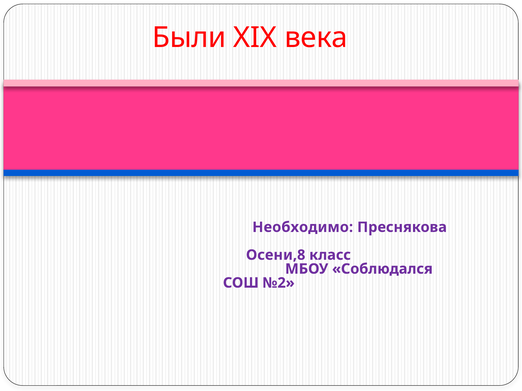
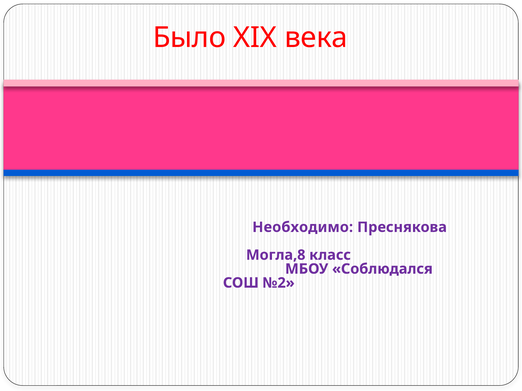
Были: Были -> Было
Осени,8: Осени,8 -> Могла,8
